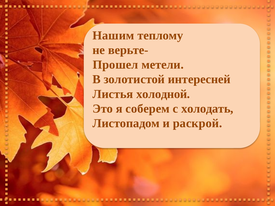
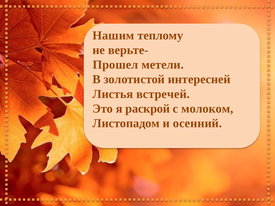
холодной: холодной -> встречей
соберем: соберем -> раскрой
холодать: холодать -> молоком
раскрой: раскрой -> осенний
